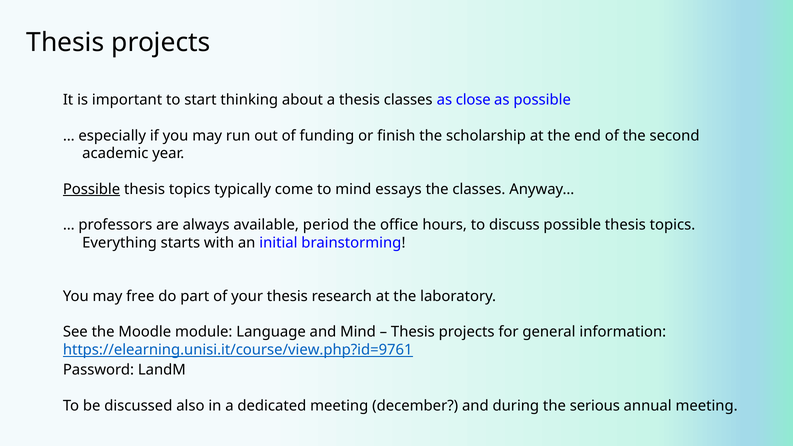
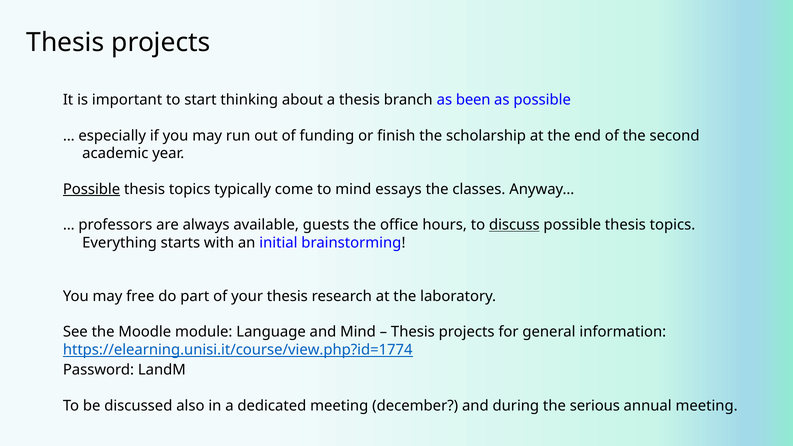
thesis classes: classes -> branch
close: close -> been
period: period -> guests
discuss underline: none -> present
https://elearning.unisi.it/course/view.php?id=9761: https://elearning.unisi.it/course/view.php?id=9761 -> https://elearning.unisi.it/course/view.php?id=1774
